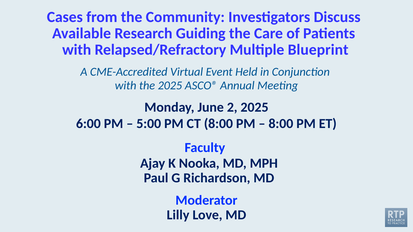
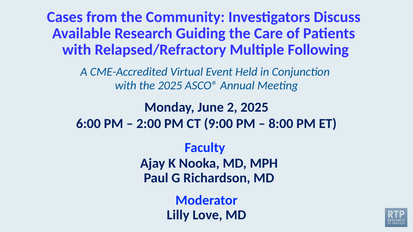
Blueprint: Blueprint -> Following
5:00: 5:00 -> 2:00
CT 8:00: 8:00 -> 9:00
